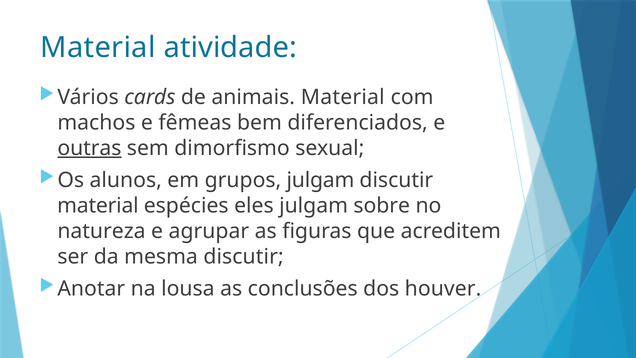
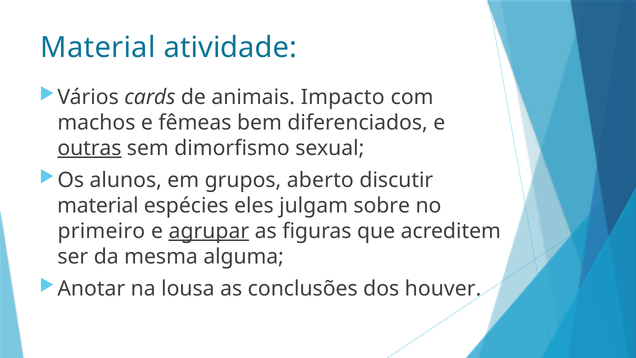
animais Material: Material -> Impacto
grupos julgam: julgam -> aberto
natureza: natureza -> primeiro
agrupar underline: none -> present
mesma discutir: discutir -> alguma
